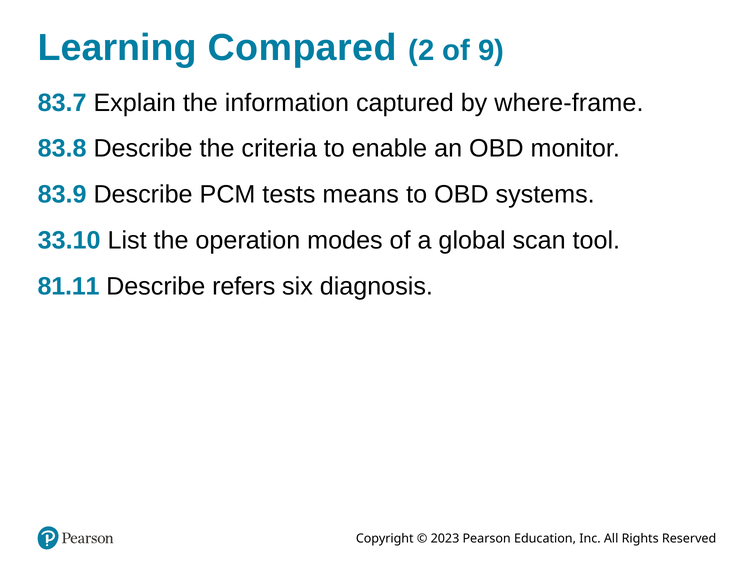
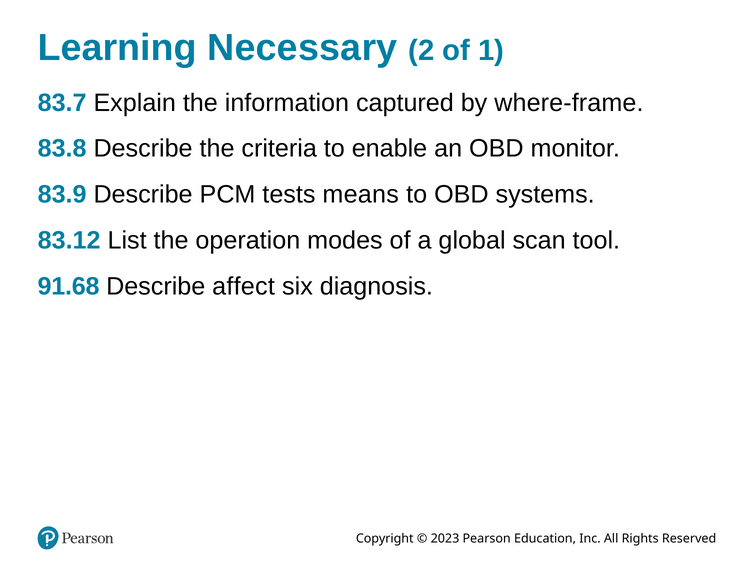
Compared: Compared -> Necessary
9: 9 -> 1
33.10: 33.10 -> 83.12
81.11: 81.11 -> 91.68
refers: refers -> affect
